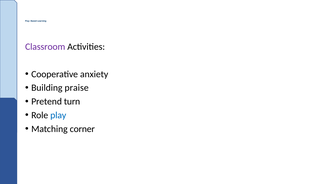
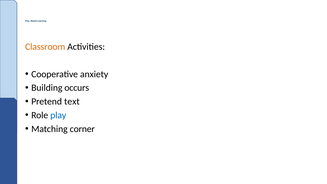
Classroom colour: purple -> orange
praise: praise -> occurs
turn: turn -> text
